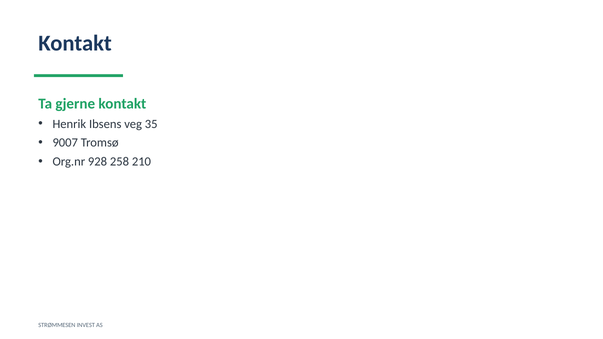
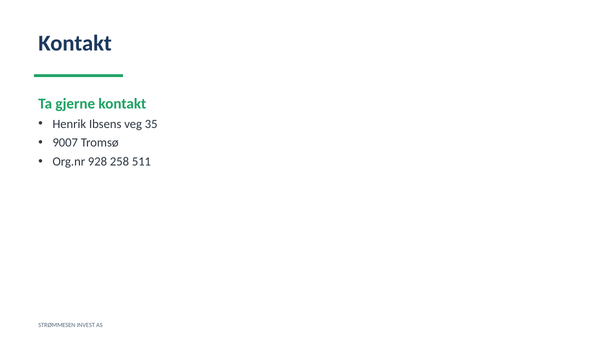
210: 210 -> 511
